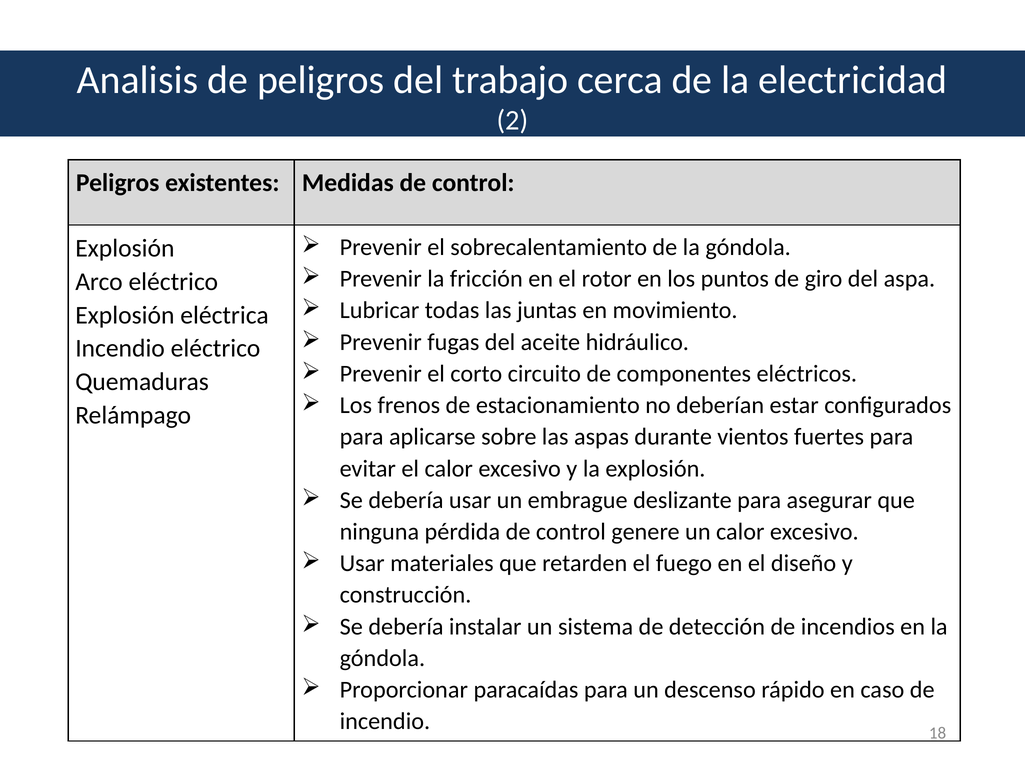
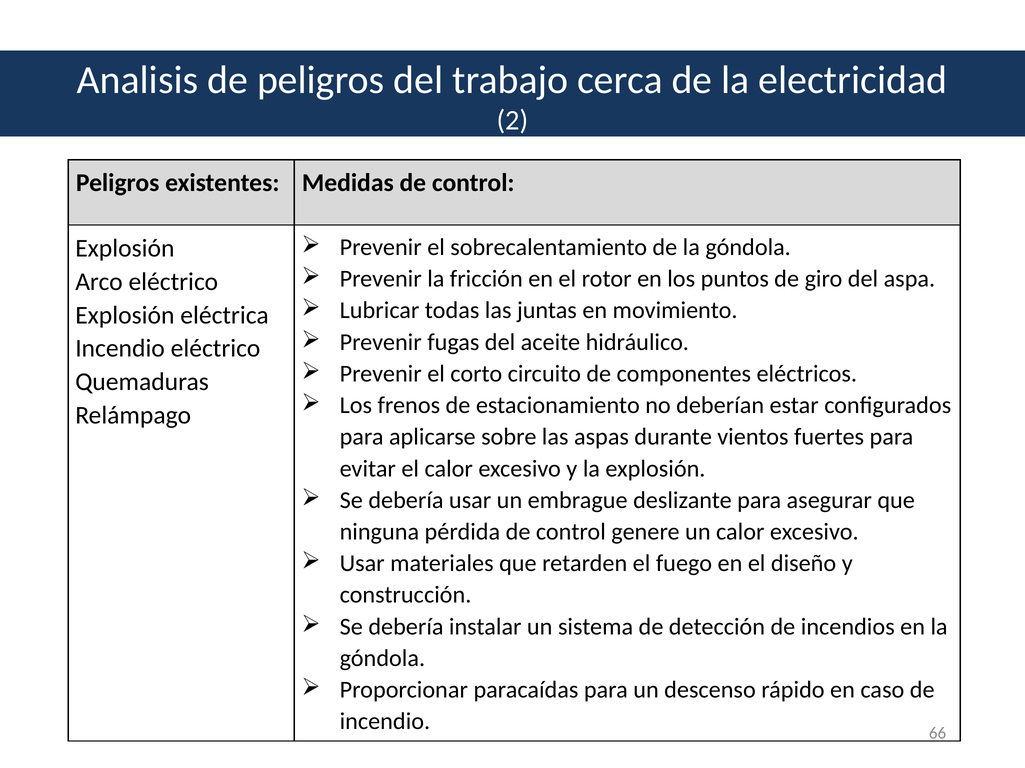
18: 18 -> 66
